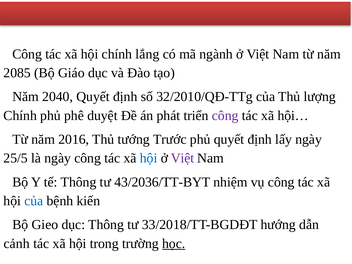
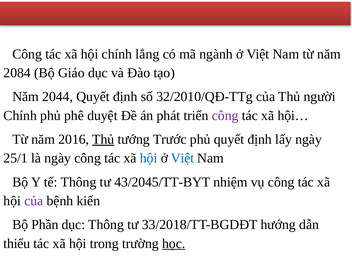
2085: 2085 -> 2084
2040: 2040 -> 2044
lượng: lượng -> người
Thủ at (103, 139) underline: none -> present
25/5: 25/5 -> 25/1
Việt at (183, 158) colour: purple -> blue
43/2036/TT-BYT: 43/2036/TT-BYT -> 43/2045/TT-BYT
của at (34, 201) colour: blue -> purple
Gieo: Gieo -> Phần
cảnh: cảnh -> thiểu
